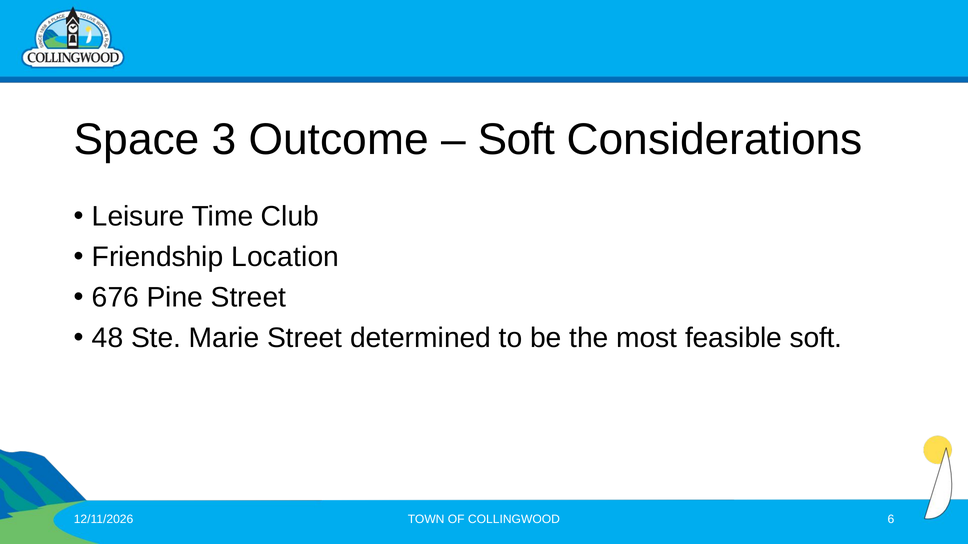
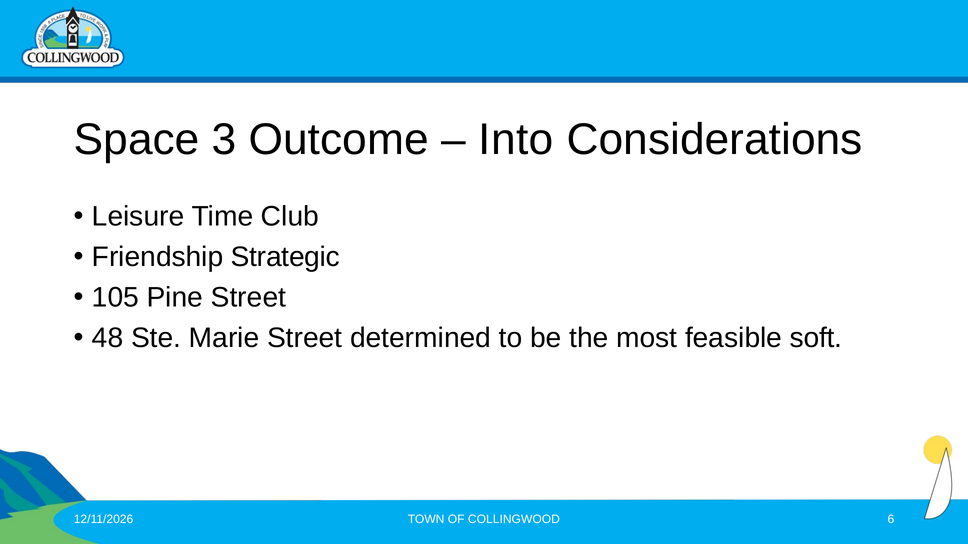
Soft at (516, 140): Soft -> Into
Location: Location -> Strategic
676: 676 -> 105
